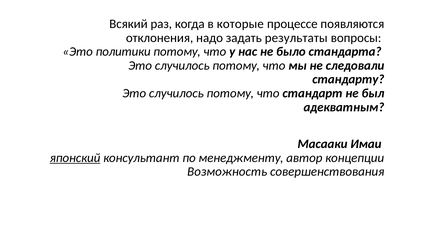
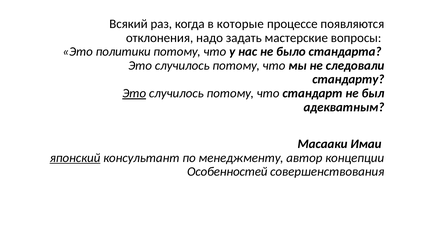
результаты: результаты -> мастерские
Это at (134, 93) underline: none -> present
Возможность: Возможность -> Особенностей
